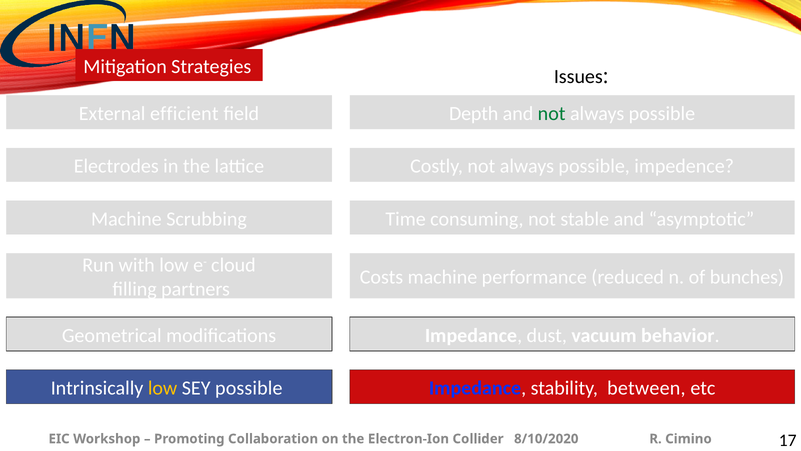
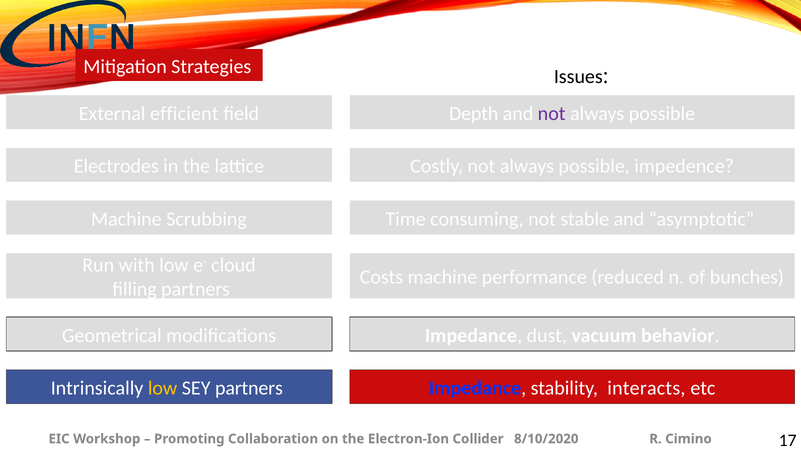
not at (552, 113) colour: green -> purple
SEY possible: possible -> partners
between: between -> interacts
